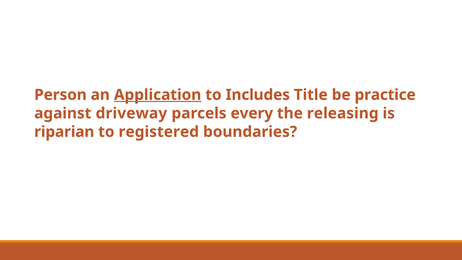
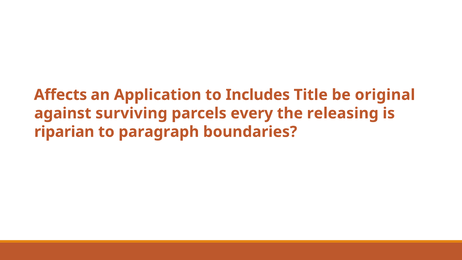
Person: Person -> Affects
Application underline: present -> none
practice: practice -> original
driveway: driveway -> surviving
registered: registered -> paragraph
